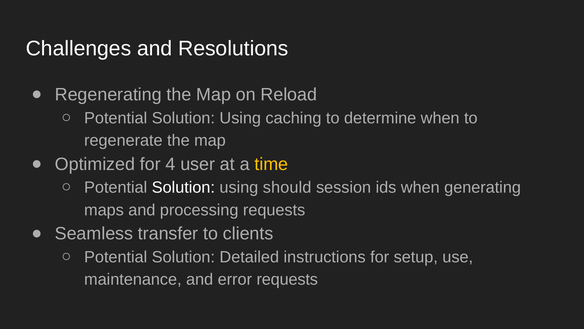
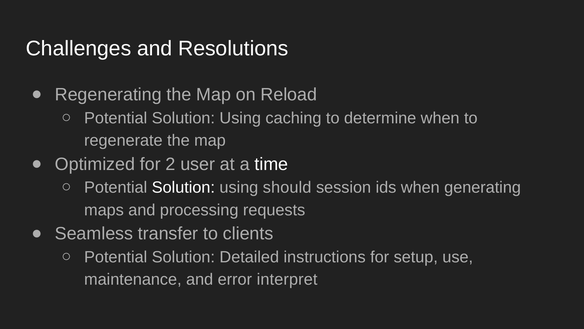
4: 4 -> 2
time colour: yellow -> white
error requests: requests -> interpret
